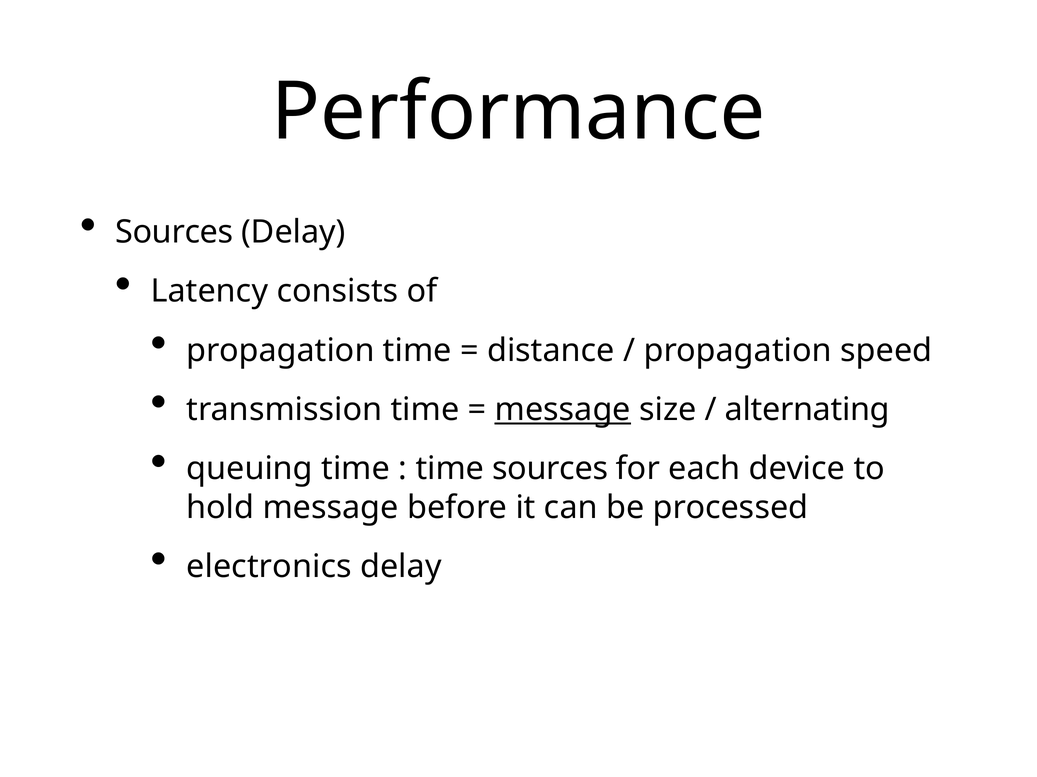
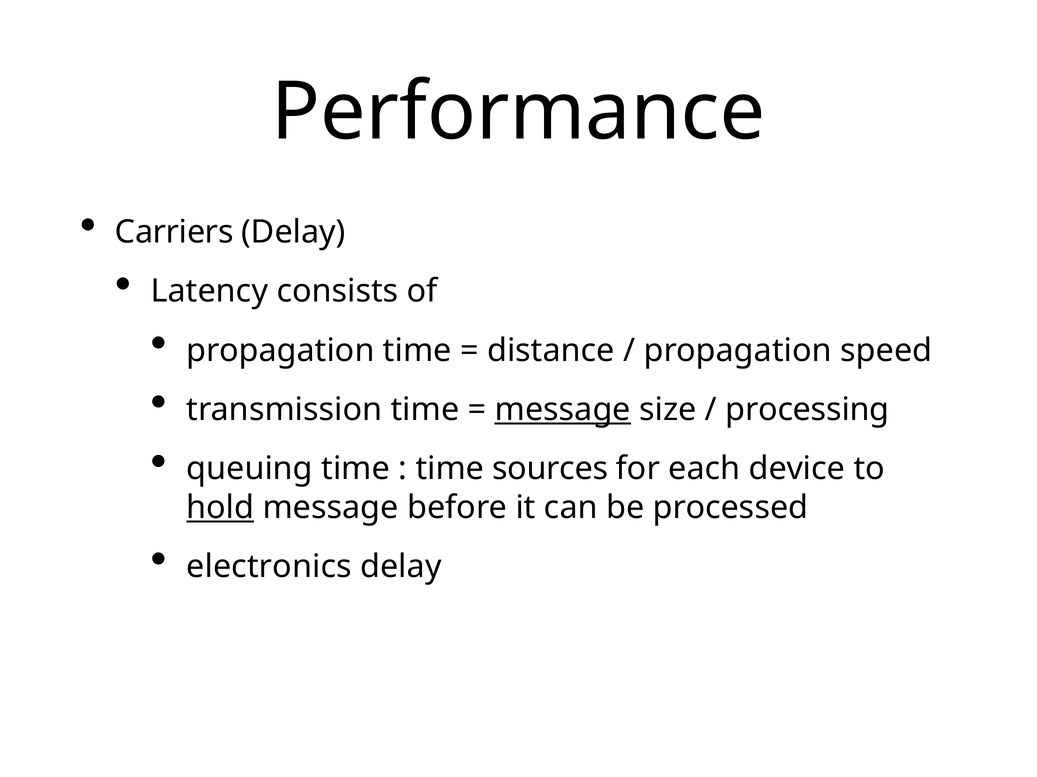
Sources at (174, 232): Sources -> Carriers
alternating: alternating -> processing
hold underline: none -> present
